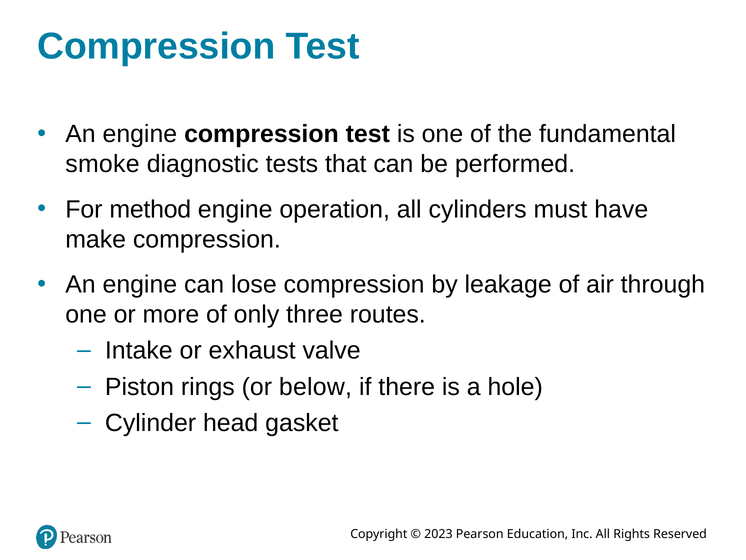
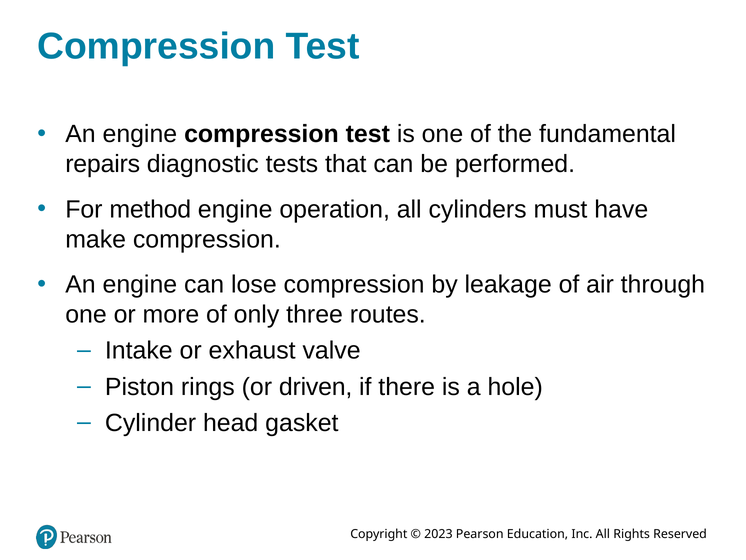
smoke: smoke -> repairs
below: below -> driven
